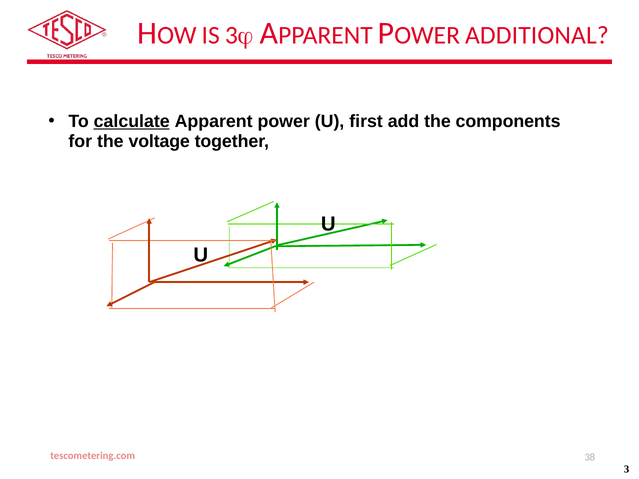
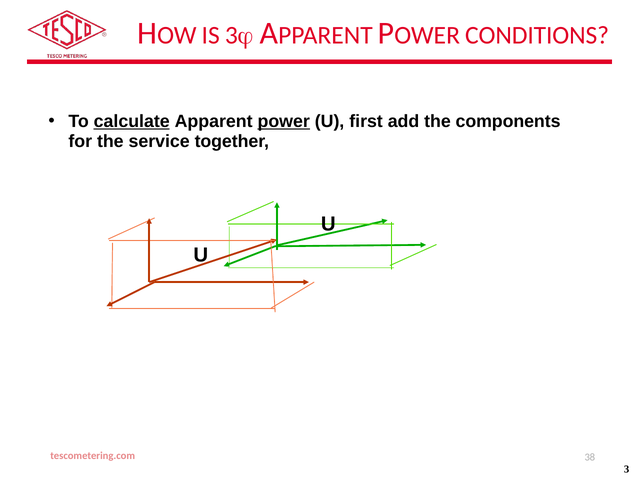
ADDITIONAL: ADDITIONAL -> CONDITIONS
power underline: none -> present
voltage: voltage -> service
